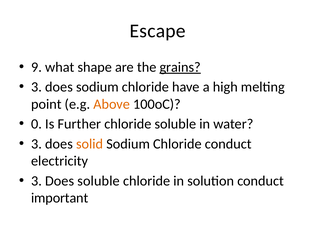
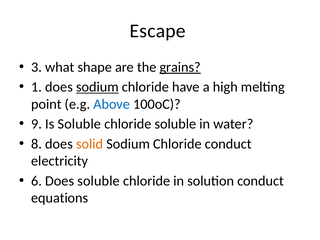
9: 9 -> 3
3 at (37, 87): 3 -> 1
sodium at (97, 87) underline: none -> present
Above colour: orange -> blue
0: 0 -> 9
Is Further: Further -> Soluble
3 at (37, 144): 3 -> 8
3 at (37, 181): 3 -> 6
important: important -> equations
